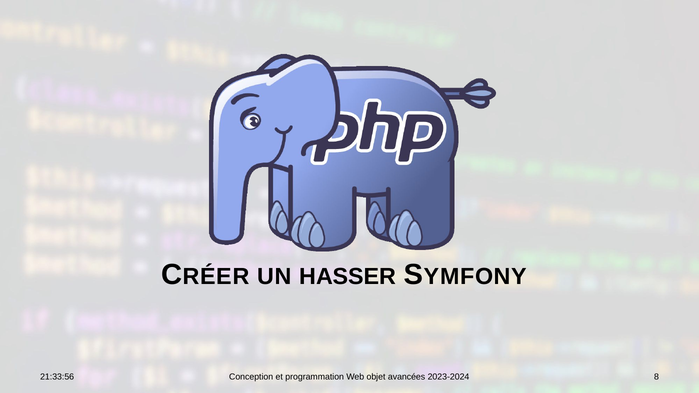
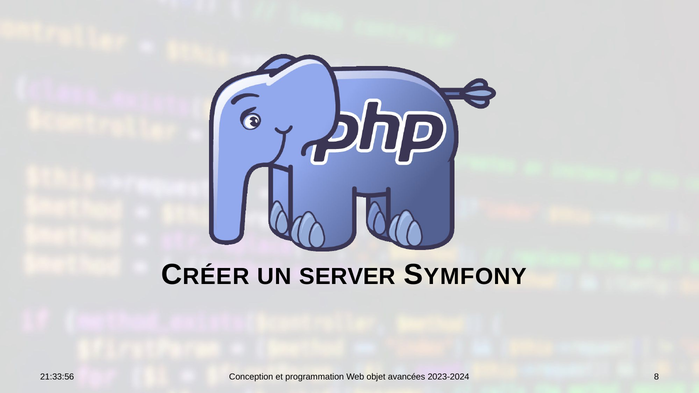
HASSER: HASSER -> SERVER
